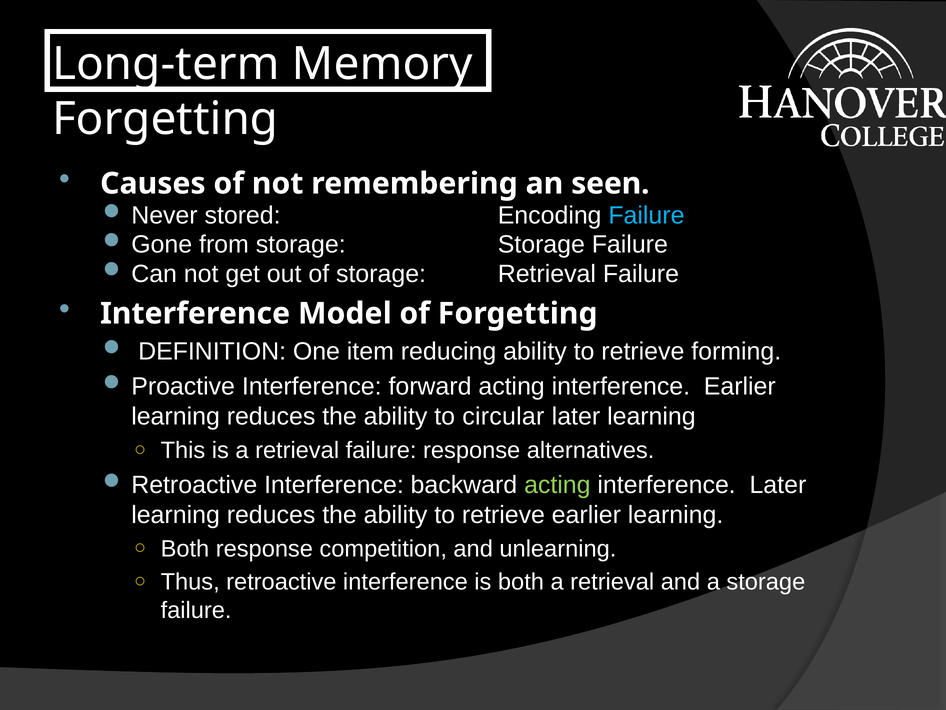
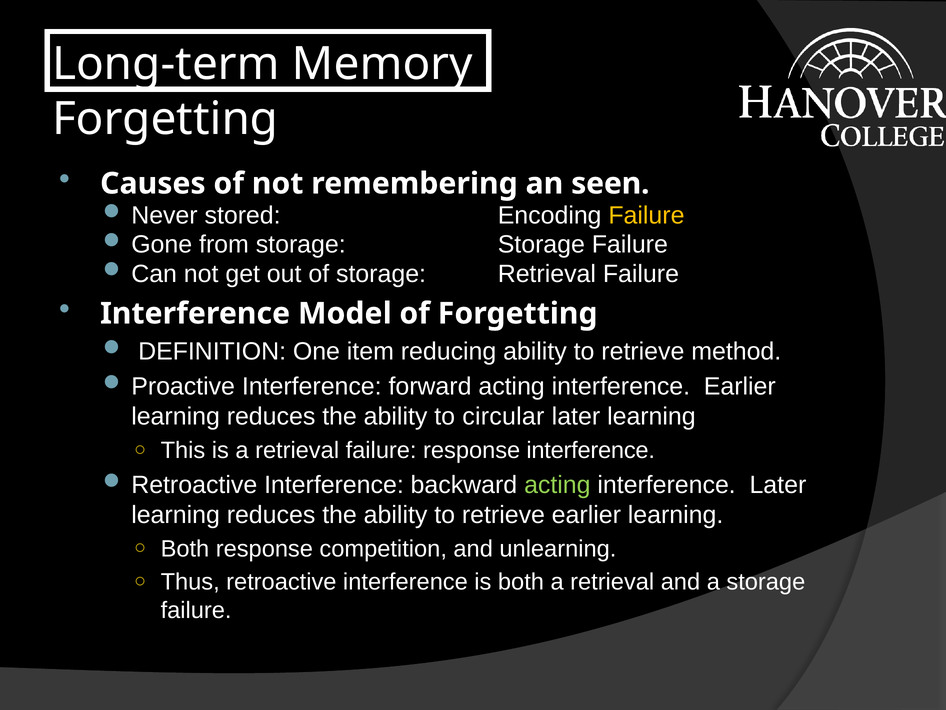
Failure at (646, 215) colour: light blue -> yellow
forming: forming -> method
response alternatives: alternatives -> interference
